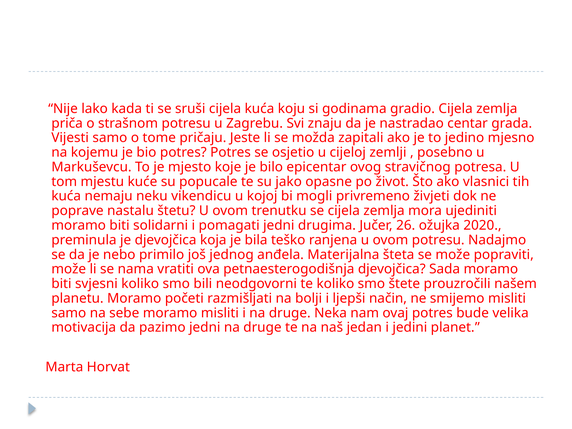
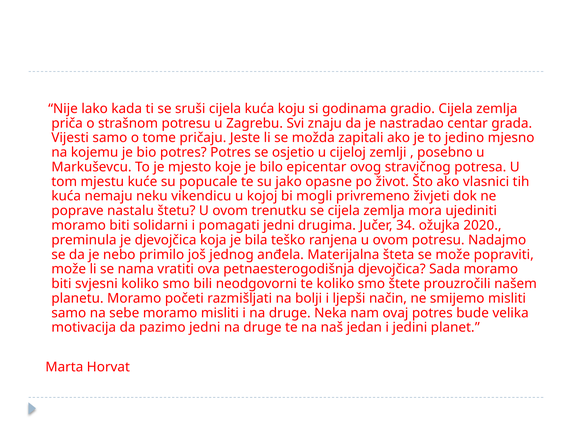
26: 26 -> 34
